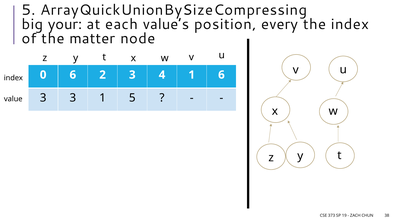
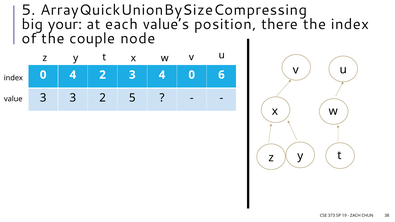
every: every -> there
matter: matter -> couple
0 6: 6 -> 4
4 1: 1 -> 0
3 1: 1 -> 2
